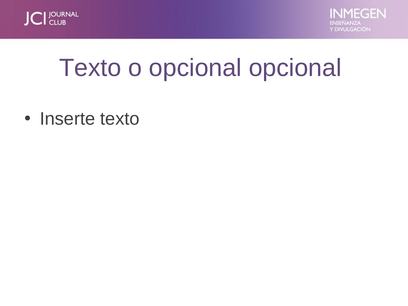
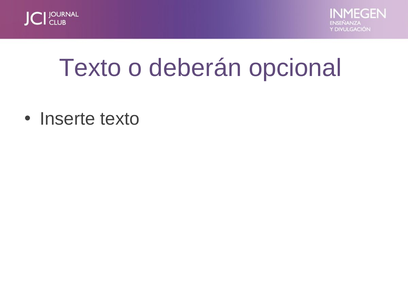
o opcional: opcional -> deberán
